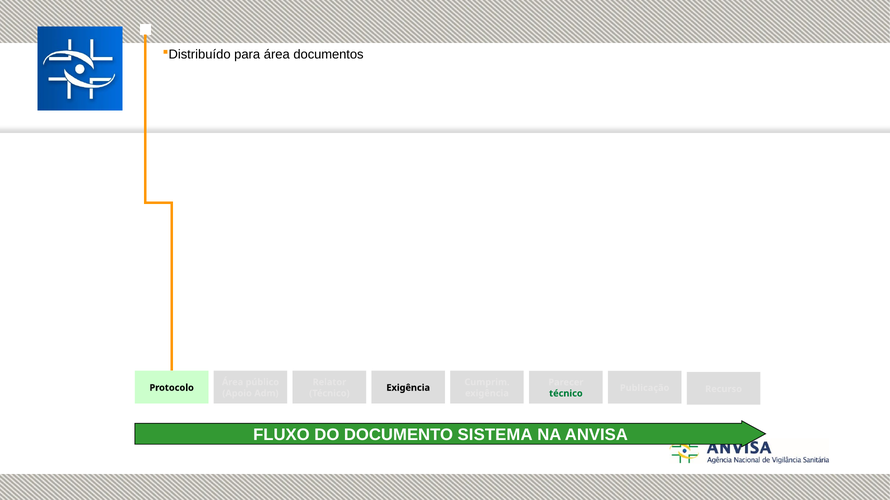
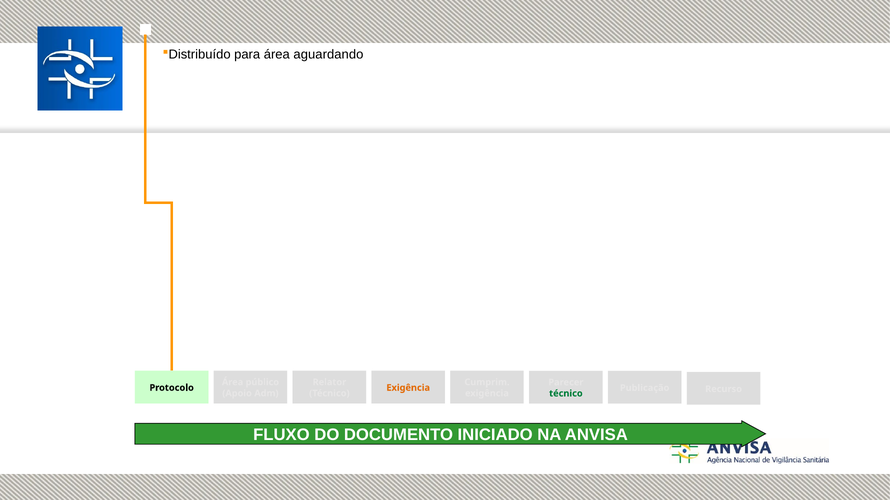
documentos: documentos -> aguardando
Exigência at (408, 388) colour: black -> orange
SISTEMA: SISTEMA -> INICIADO
